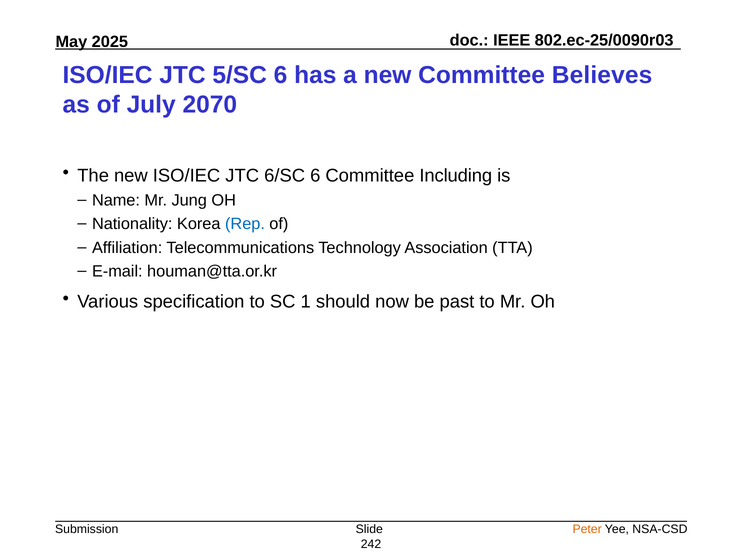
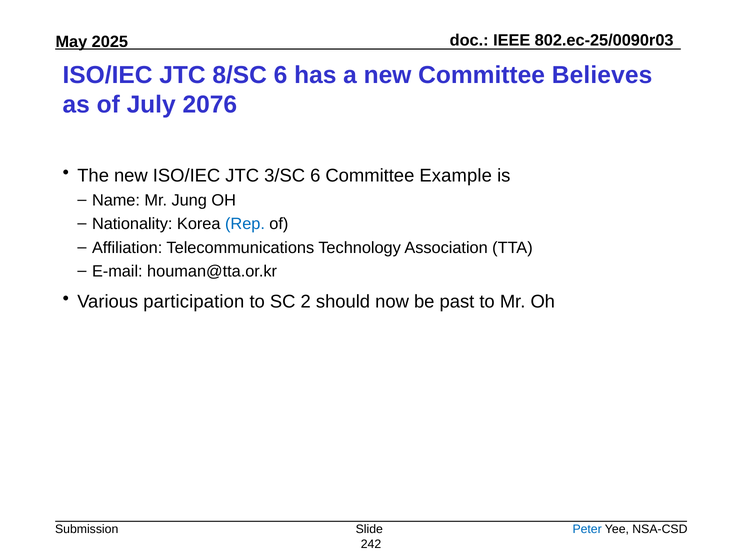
5/SC: 5/SC -> 8/SC
2070: 2070 -> 2076
6/SC: 6/SC -> 3/SC
Including: Including -> Example
specification: specification -> participation
1: 1 -> 2
Peter colour: orange -> blue
